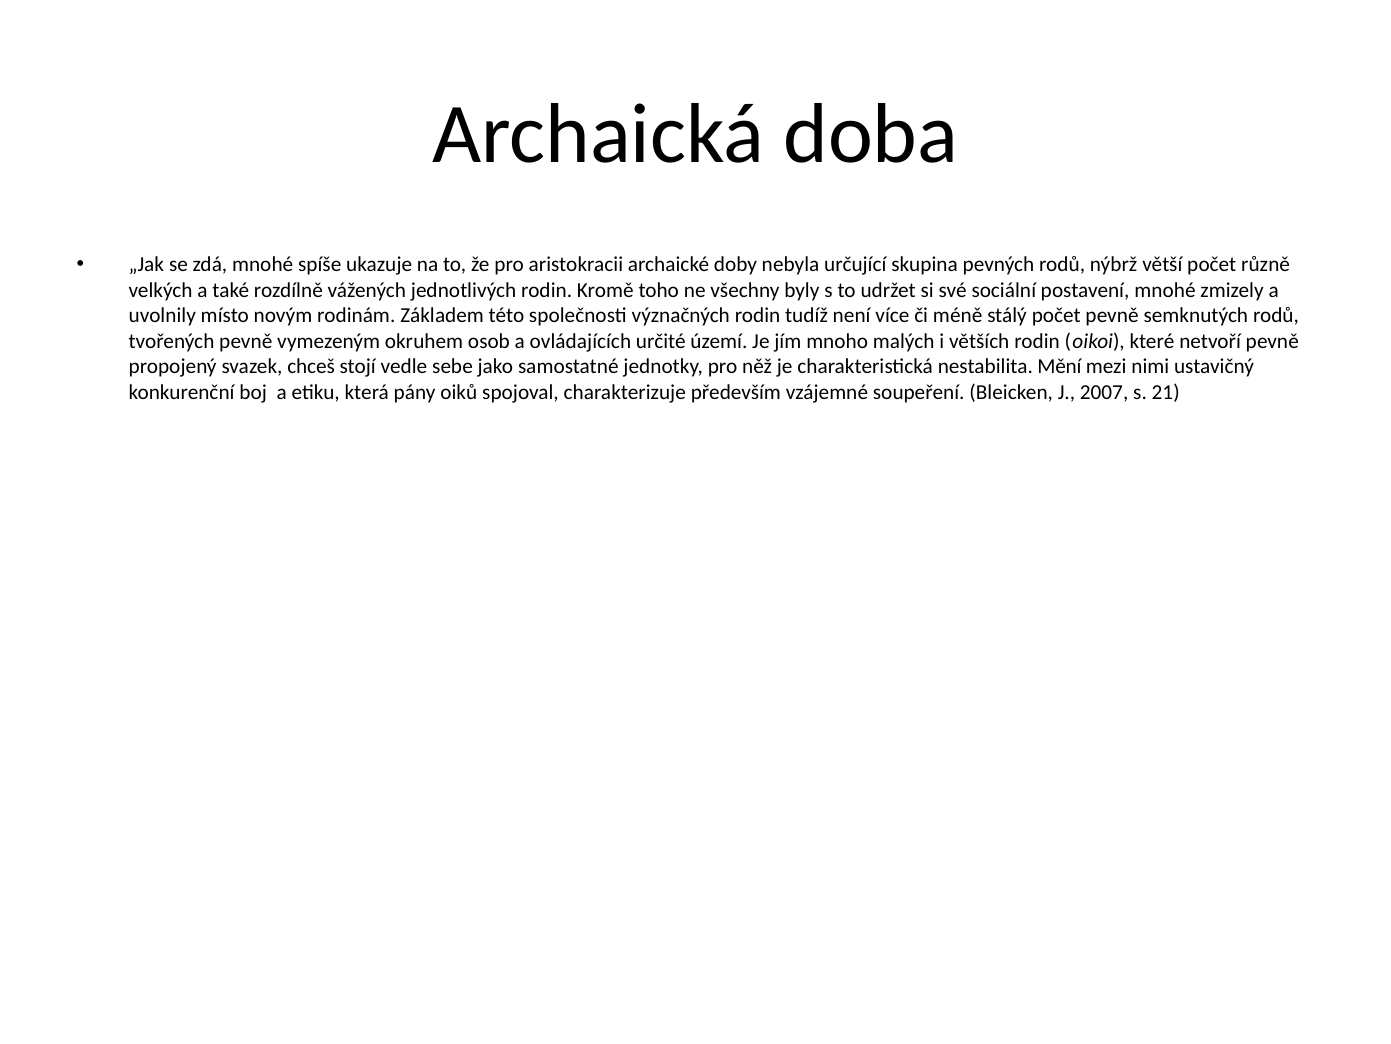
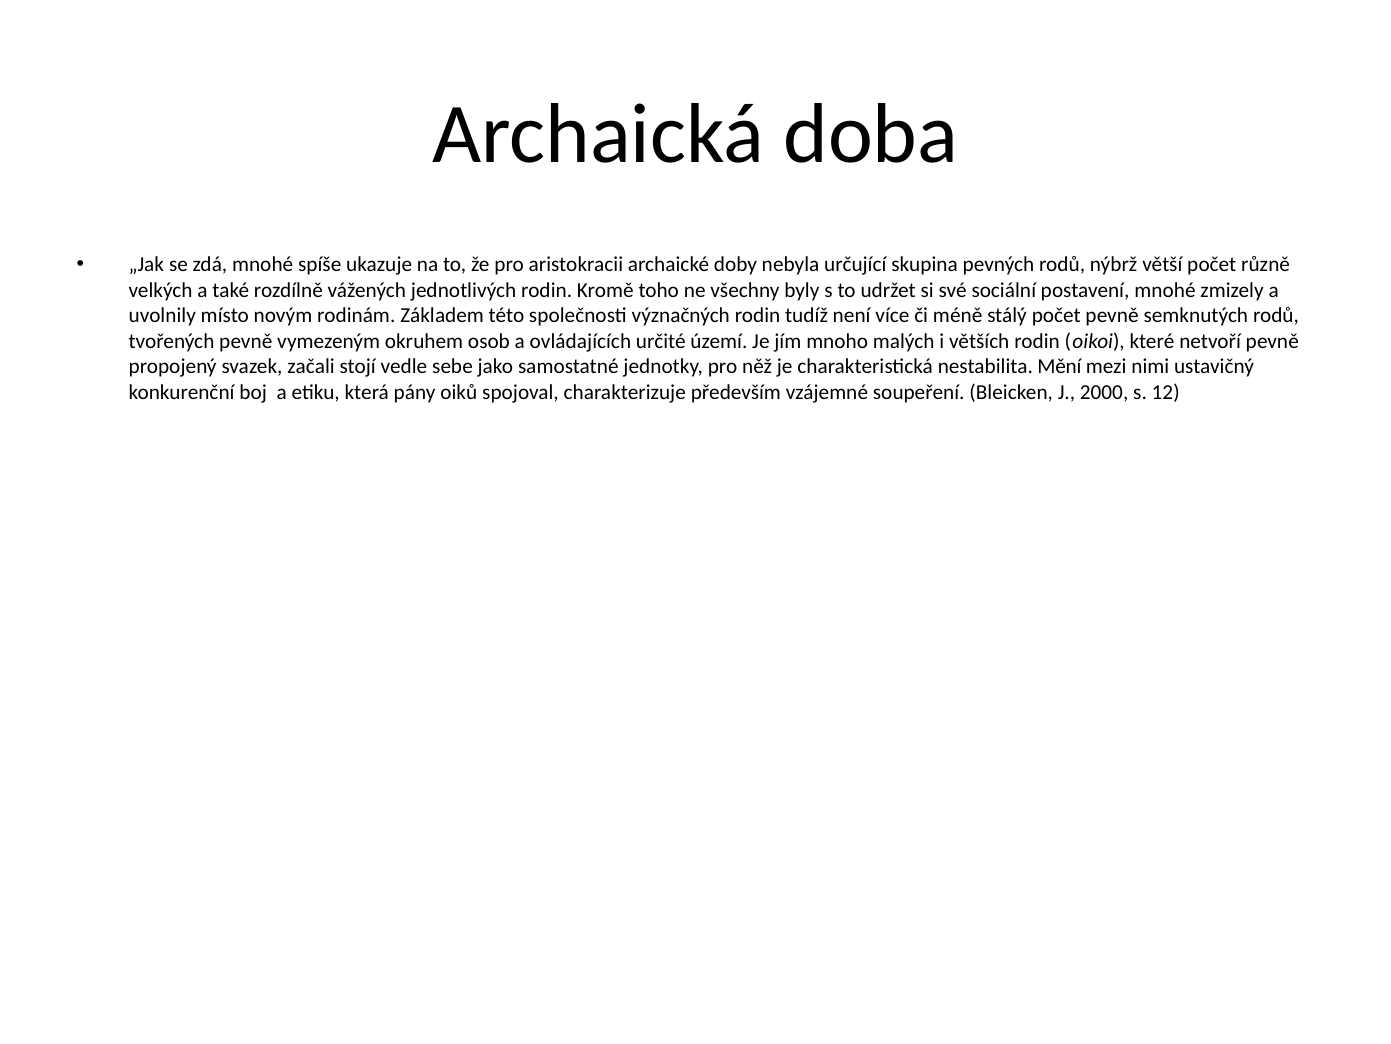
chceš: chceš -> začali
2007: 2007 -> 2000
21: 21 -> 12
